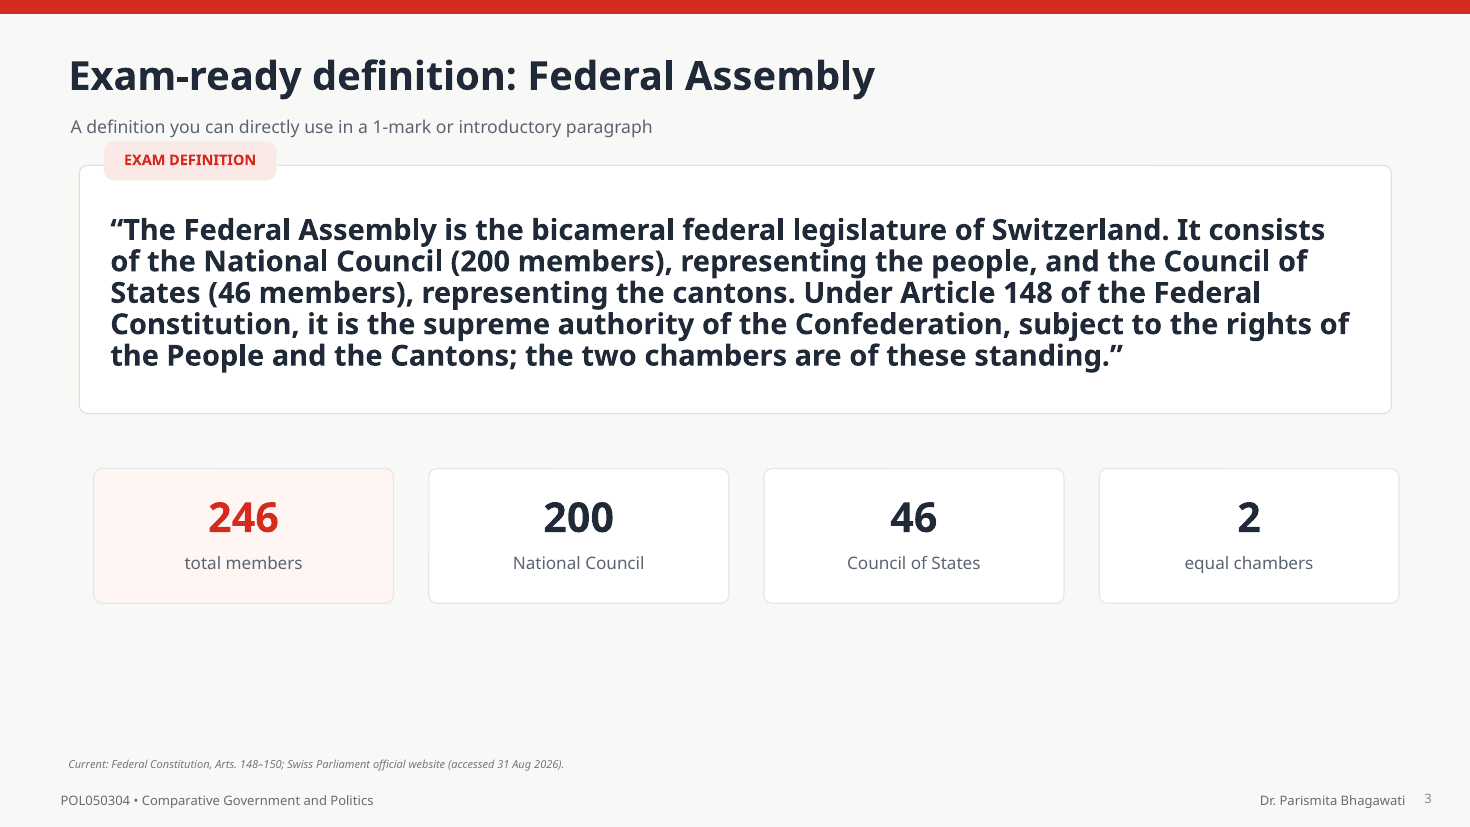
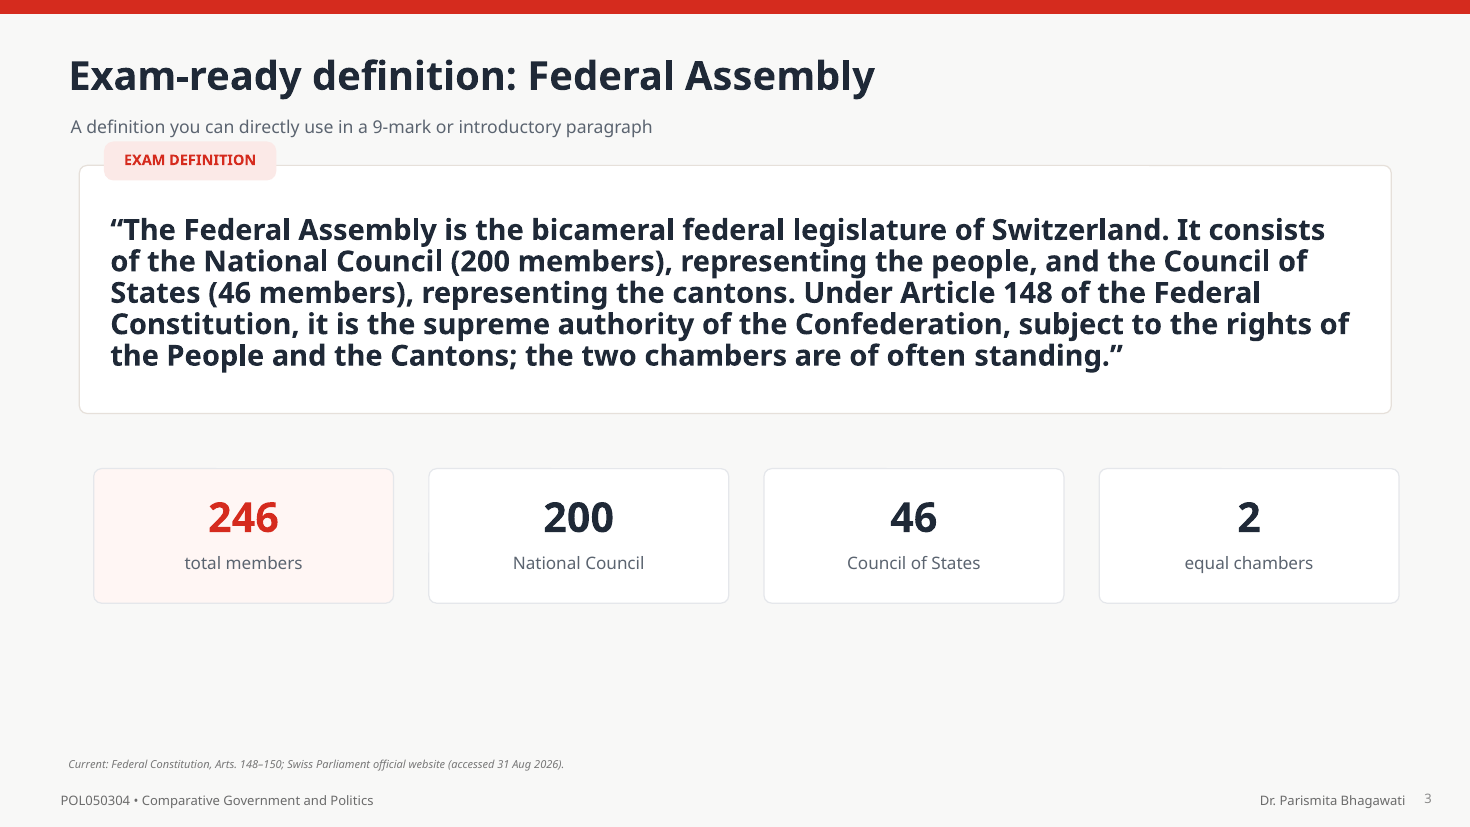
1-mark: 1-mark -> 9-mark
these: these -> often
